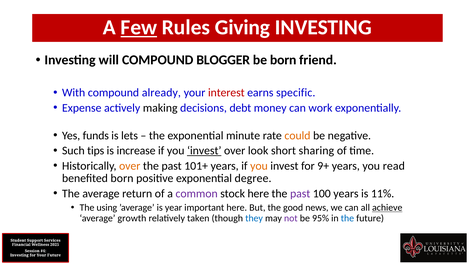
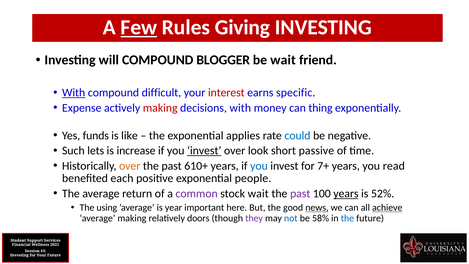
be born: born -> wait
With at (74, 93) underline: none -> present
already: already -> difficult
making at (160, 108) colour: black -> red
decisions debt: debt -> with
work: work -> thing
lets: lets -> like
minute: minute -> applies
could colour: orange -> blue
tips: tips -> lets
sharing: sharing -> passive
101+: 101+ -> 610+
you at (259, 166) colour: orange -> blue
9+: 9+ -> 7+
benefited born: born -> each
degree: degree -> people
stock here: here -> wait
years at (346, 193) underline: none -> present
11%: 11% -> 52%
news underline: none -> present
average growth: growth -> making
taken: taken -> doors
they colour: blue -> purple
not colour: purple -> blue
95%: 95% -> 58%
